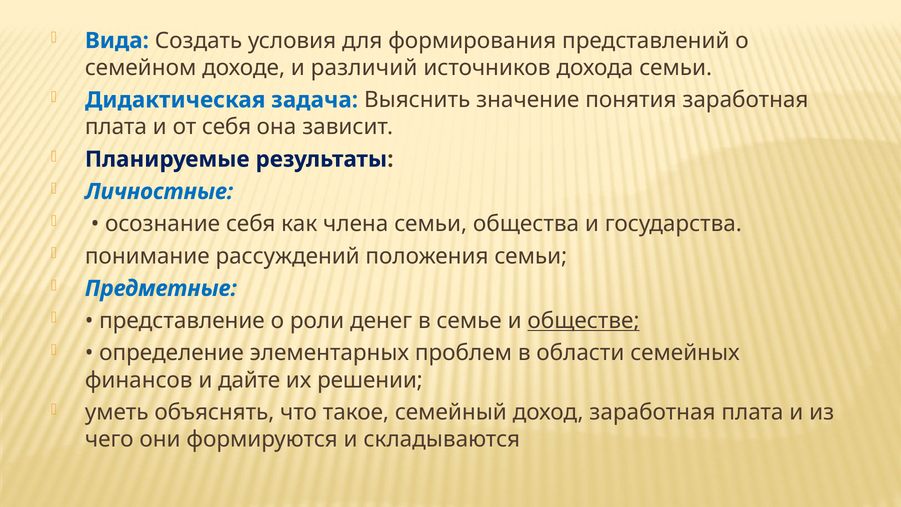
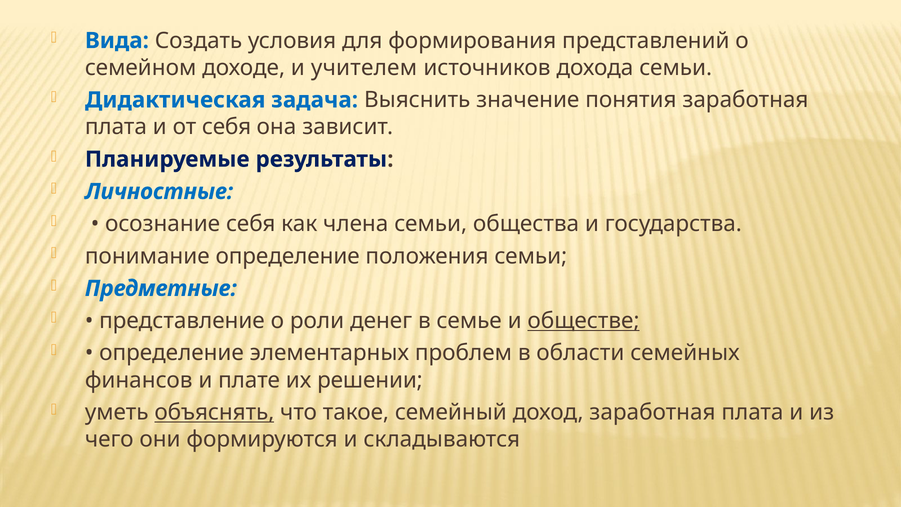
различий: различий -> учителем
понимание рассуждений: рассуждений -> определение
дайте: дайте -> плате
объяснять underline: none -> present
